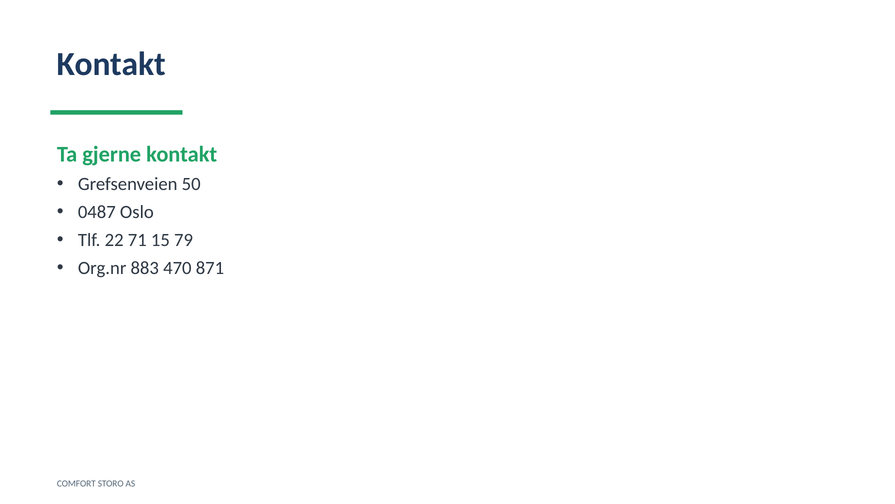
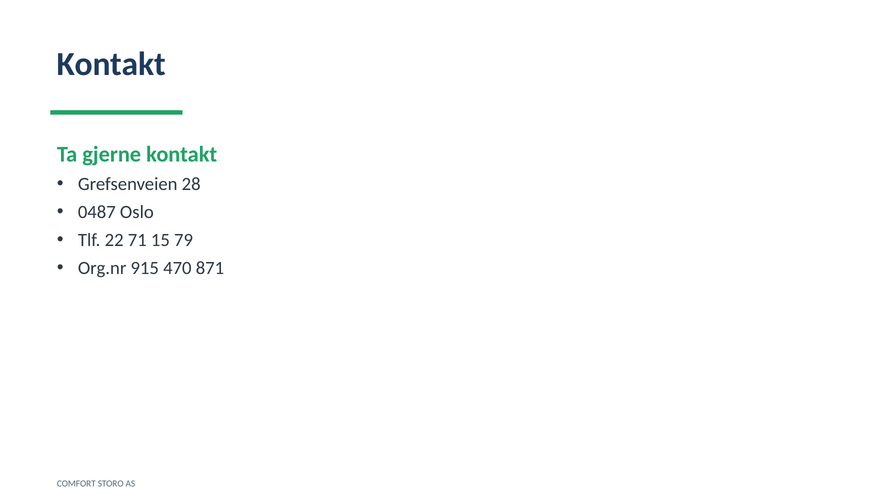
50: 50 -> 28
883: 883 -> 915
